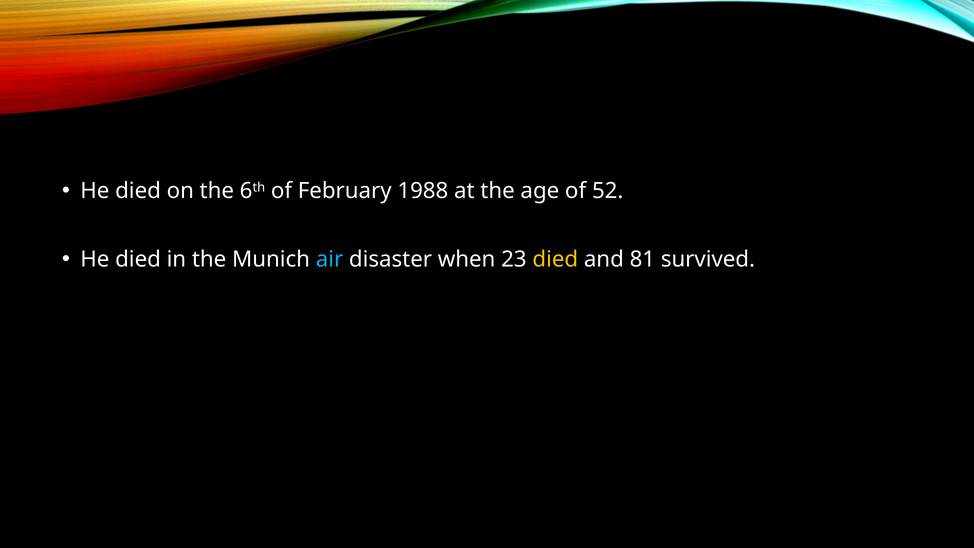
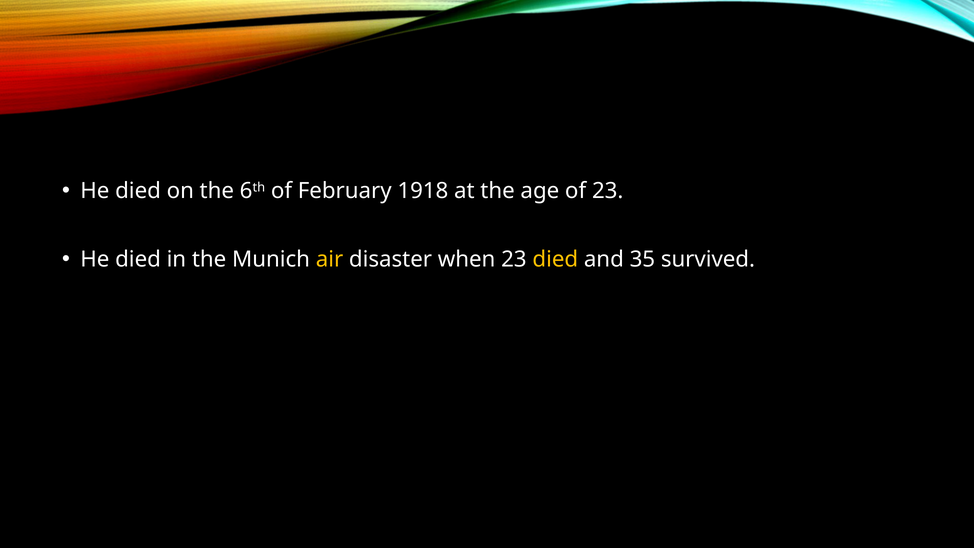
1988: 1988 -> 1918
of 52: 52 -> 23
air colour: light blue -> yellow
81: 81 -> 35
